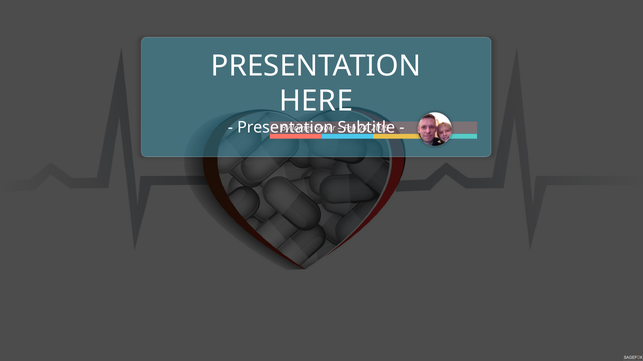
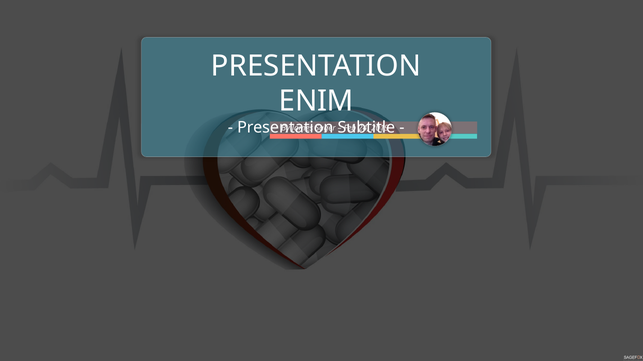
HERE: HERE -> ENIM
